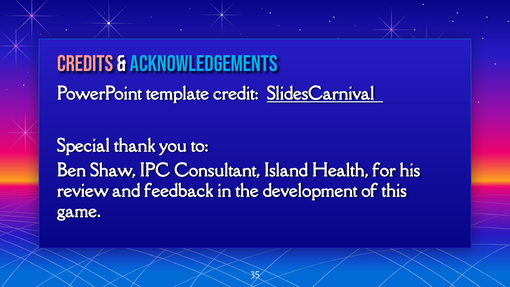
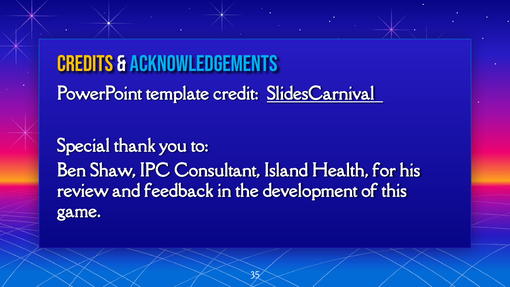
Credits colour: pink -> yellow
